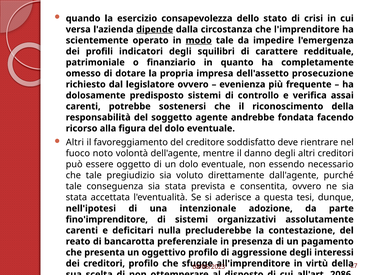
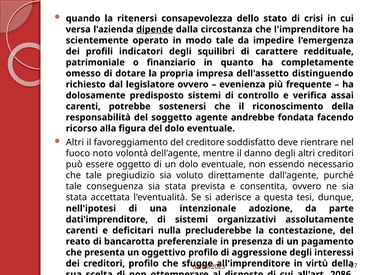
esercizio: esercizio -> ritenersi
modo underline: present -> none
prosecuzione: prosecuzione -> distinguendo
fino'imprenditore: fino'imprenditore -> dati'imprenditore
